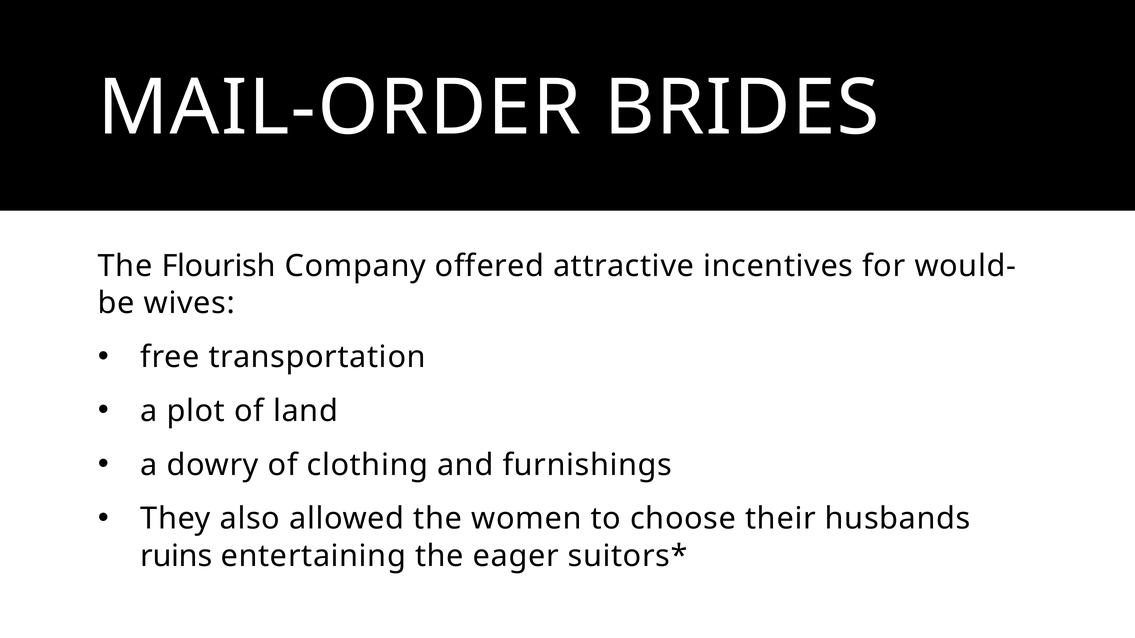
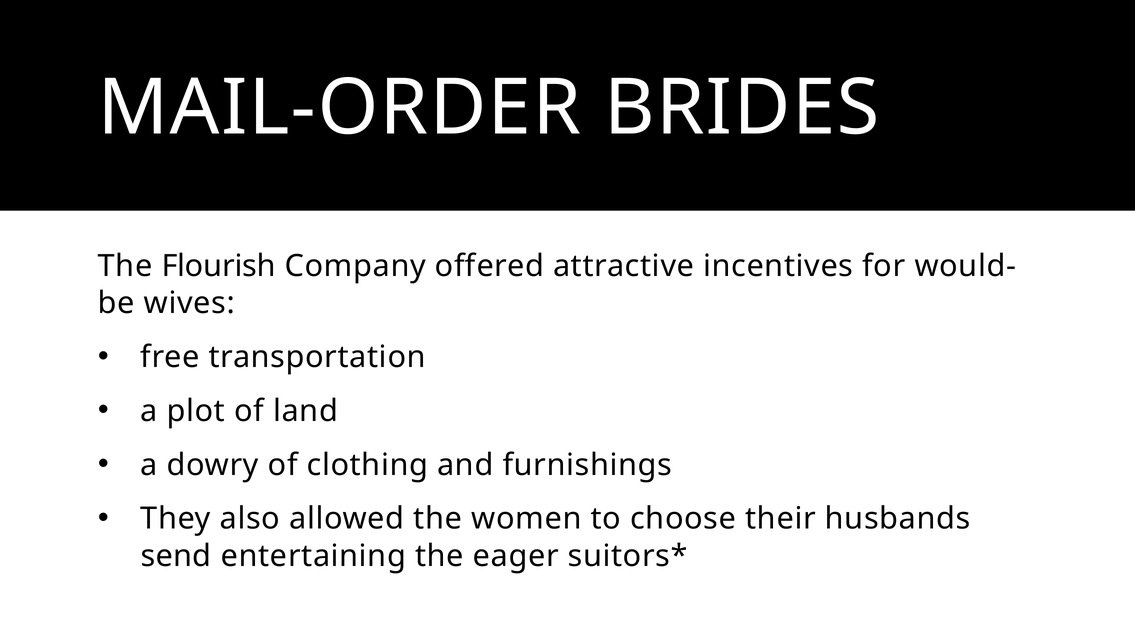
ruins: ruins -> send
